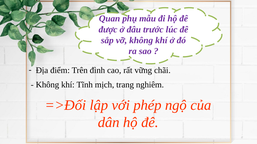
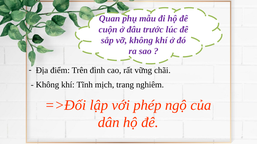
được: được -> cuộn
